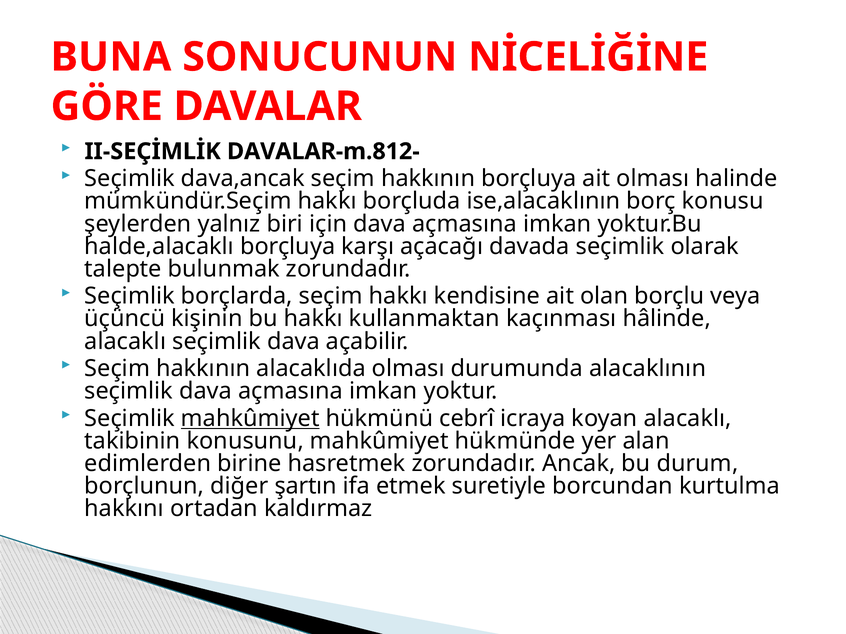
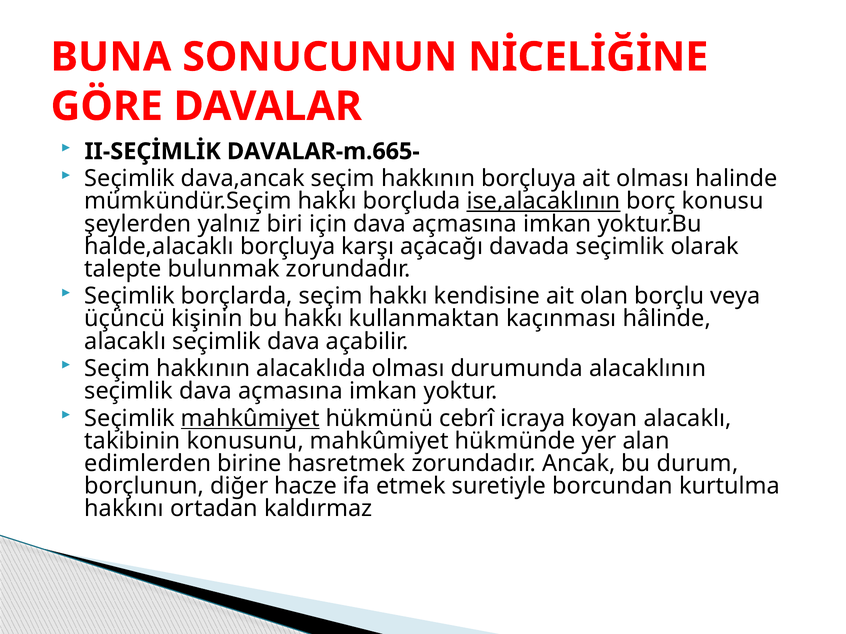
DAVALAR-m.812-: DAVALAR-m.812- -> DAVALAR-m.665-
ise,alacaklının underline: none -> present
şartın: şartın -> hacze
